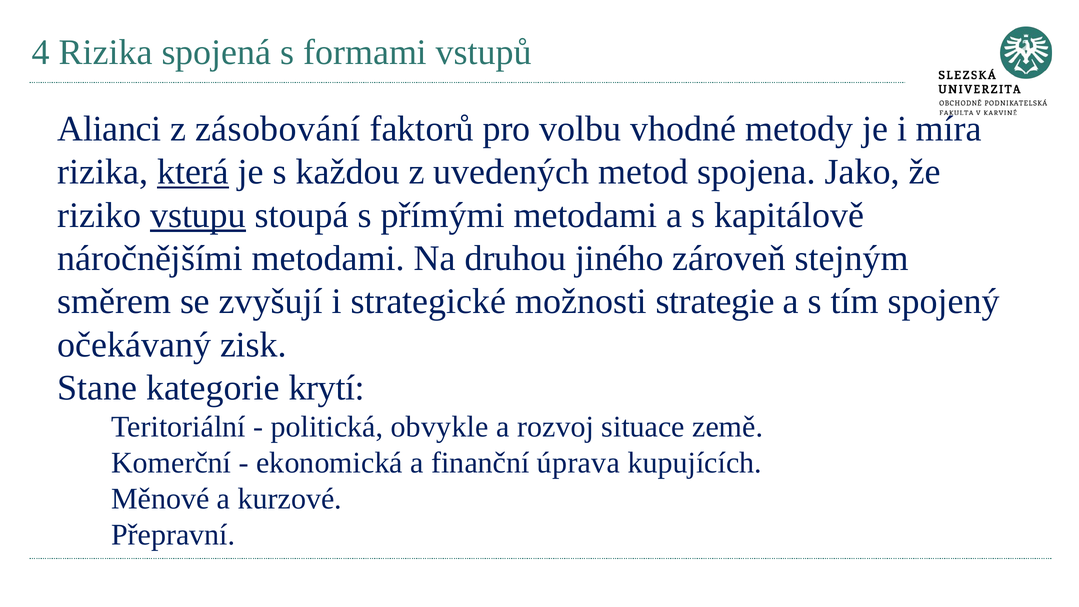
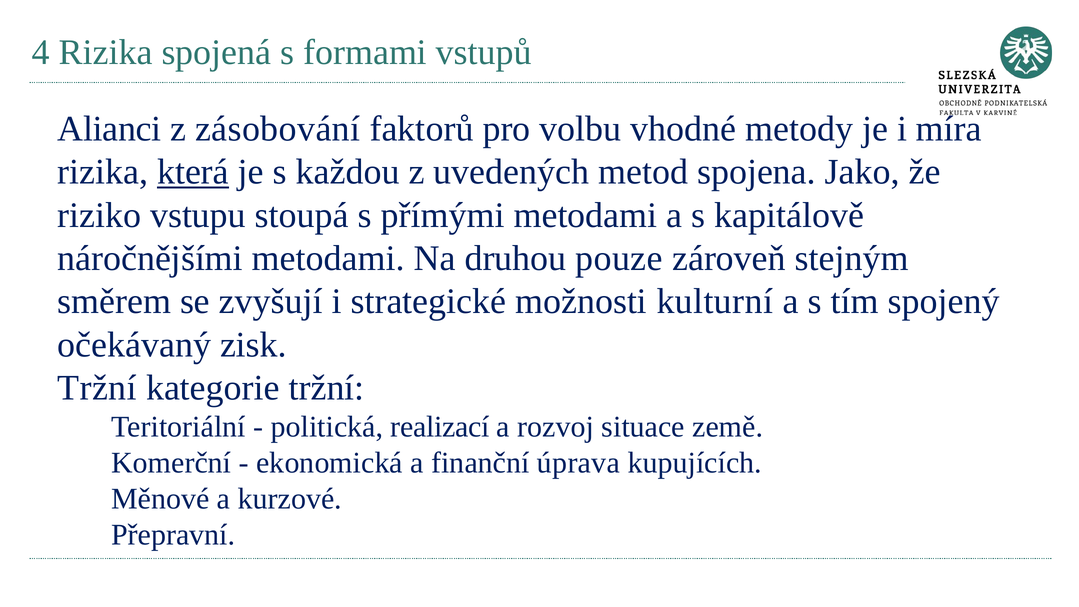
vstupu underline: present -> none
jiného: jiného -> pouze
strategie: strategie -> kulturní
Stane at (97, 388): Stane -> Tržní
kategorie krytí: krytí -> tržní
obvykle: obvykle -> realizací
